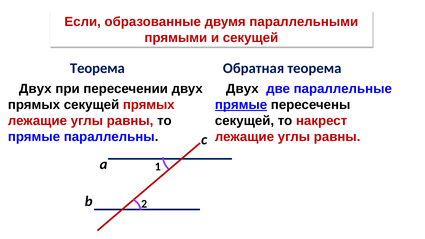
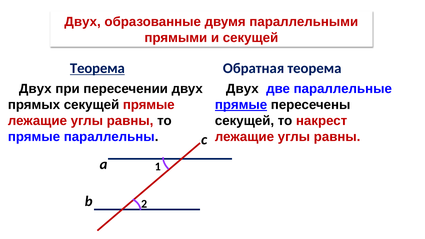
Если at (83, 22): Если -> Двух
Теорема at (97, 68) underline: none -> present
секущей прямых: прямых -> прямые
